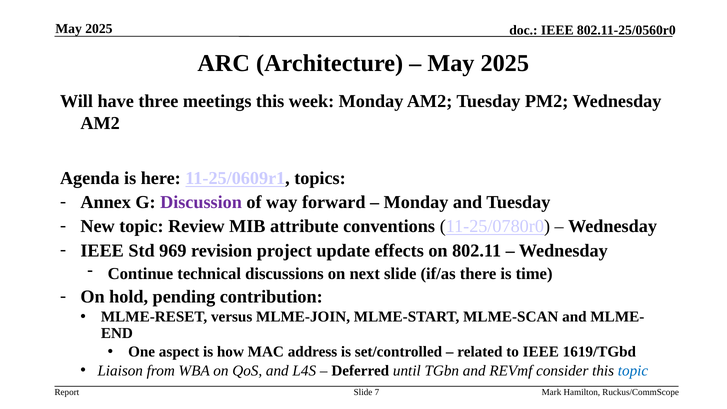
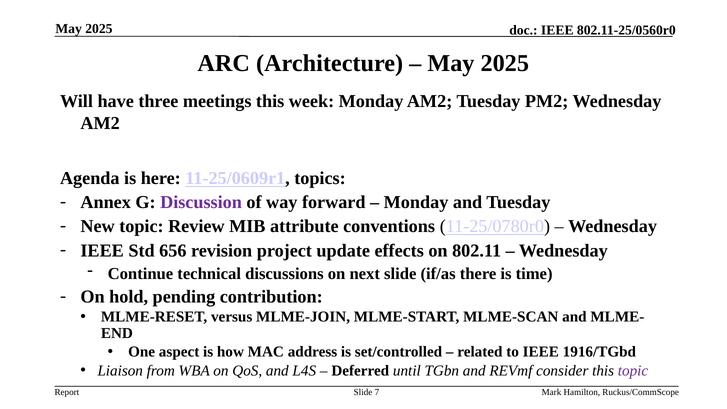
969: 969 -> 656
1619/TGbd: 1619/TGbd -> 1916/TGbd
topic at (633, 370) colour: blue -> purple
